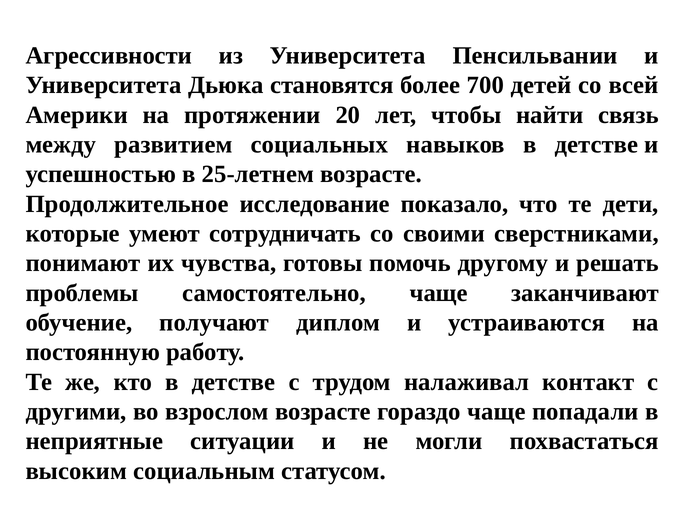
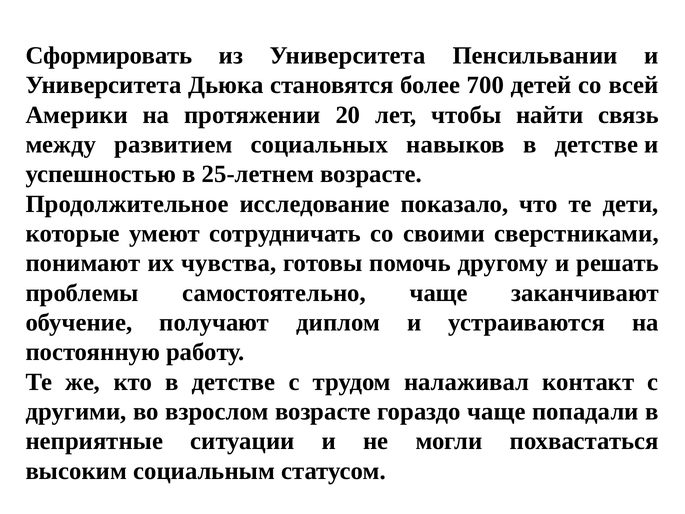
Агрессивности: Агрессивности -> Сформировать
